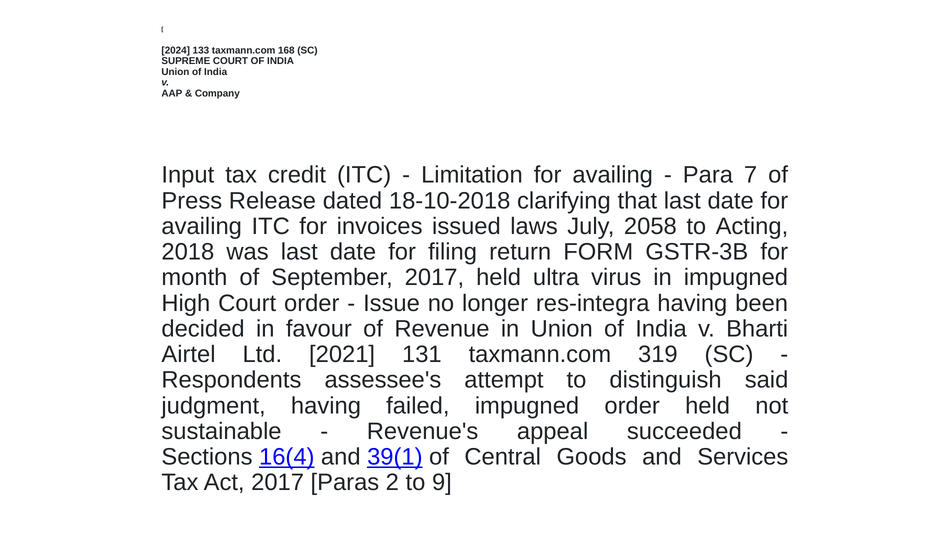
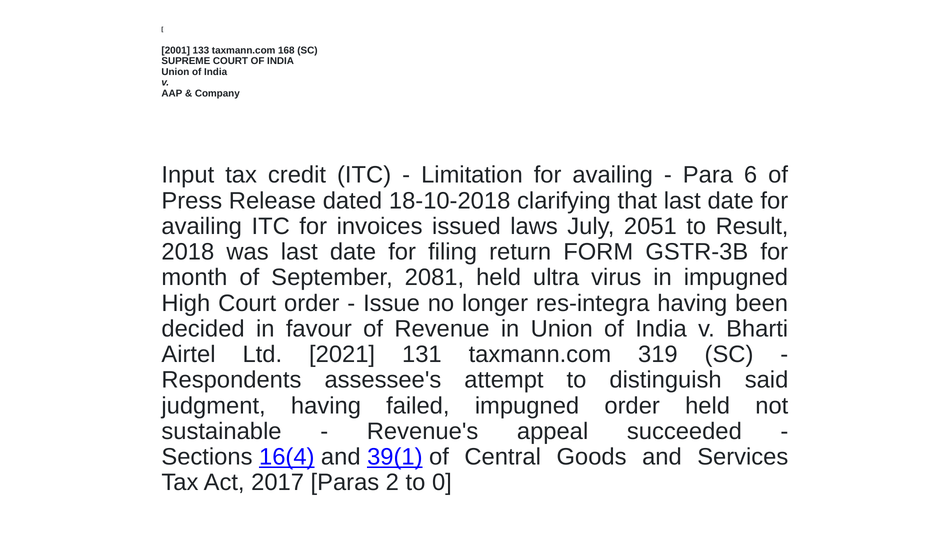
2024: 2024 -> 2001
7: 7 -> 6
2058: 2058 -> 2051
Acting: Acting -> Result
September 2017: 2017 -> 2081
9: 9 -> 0
